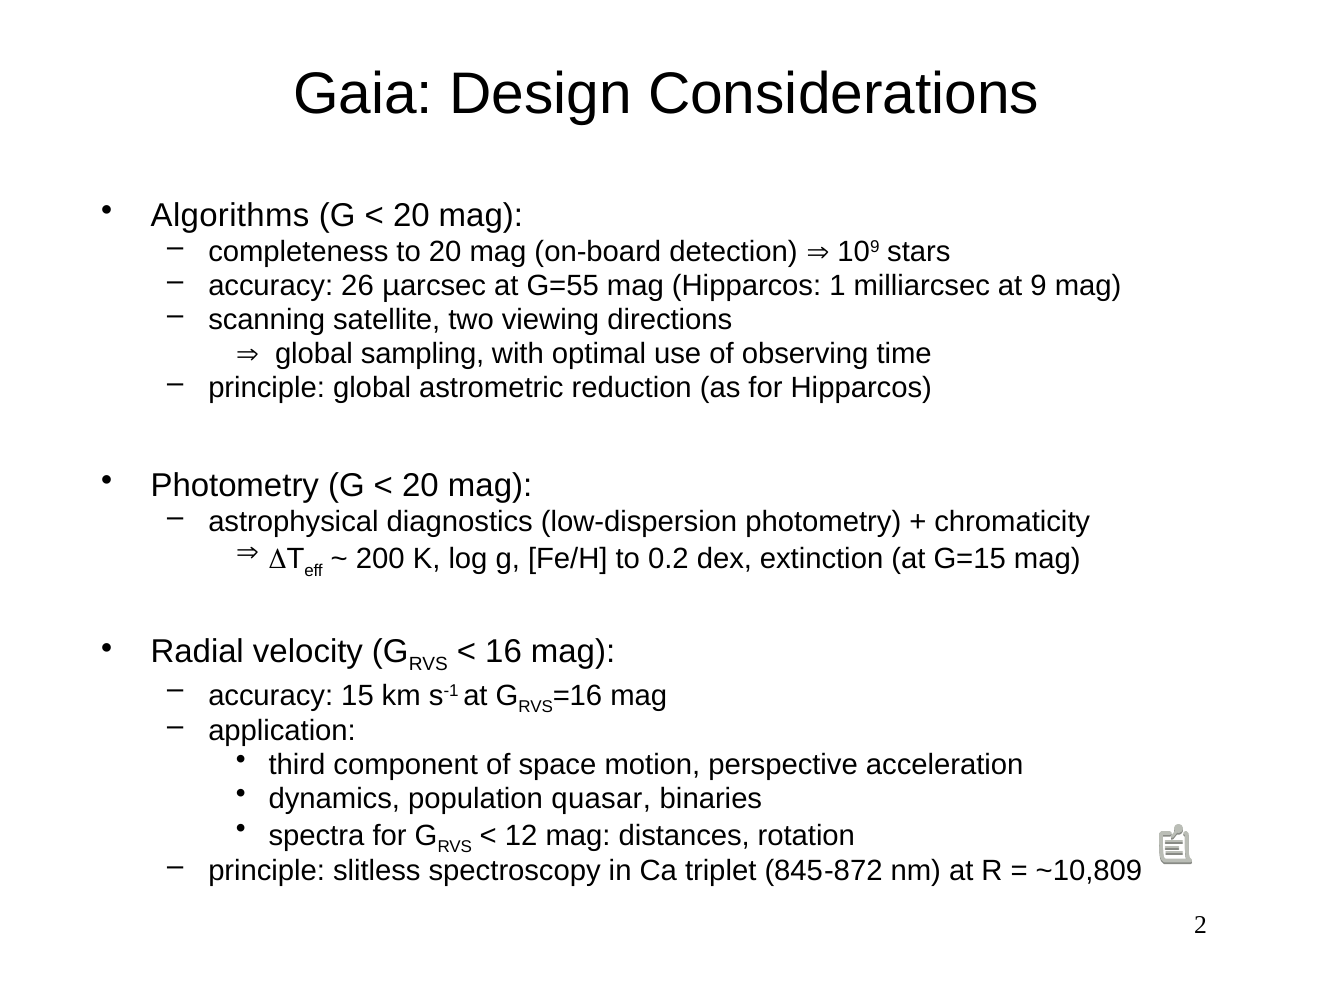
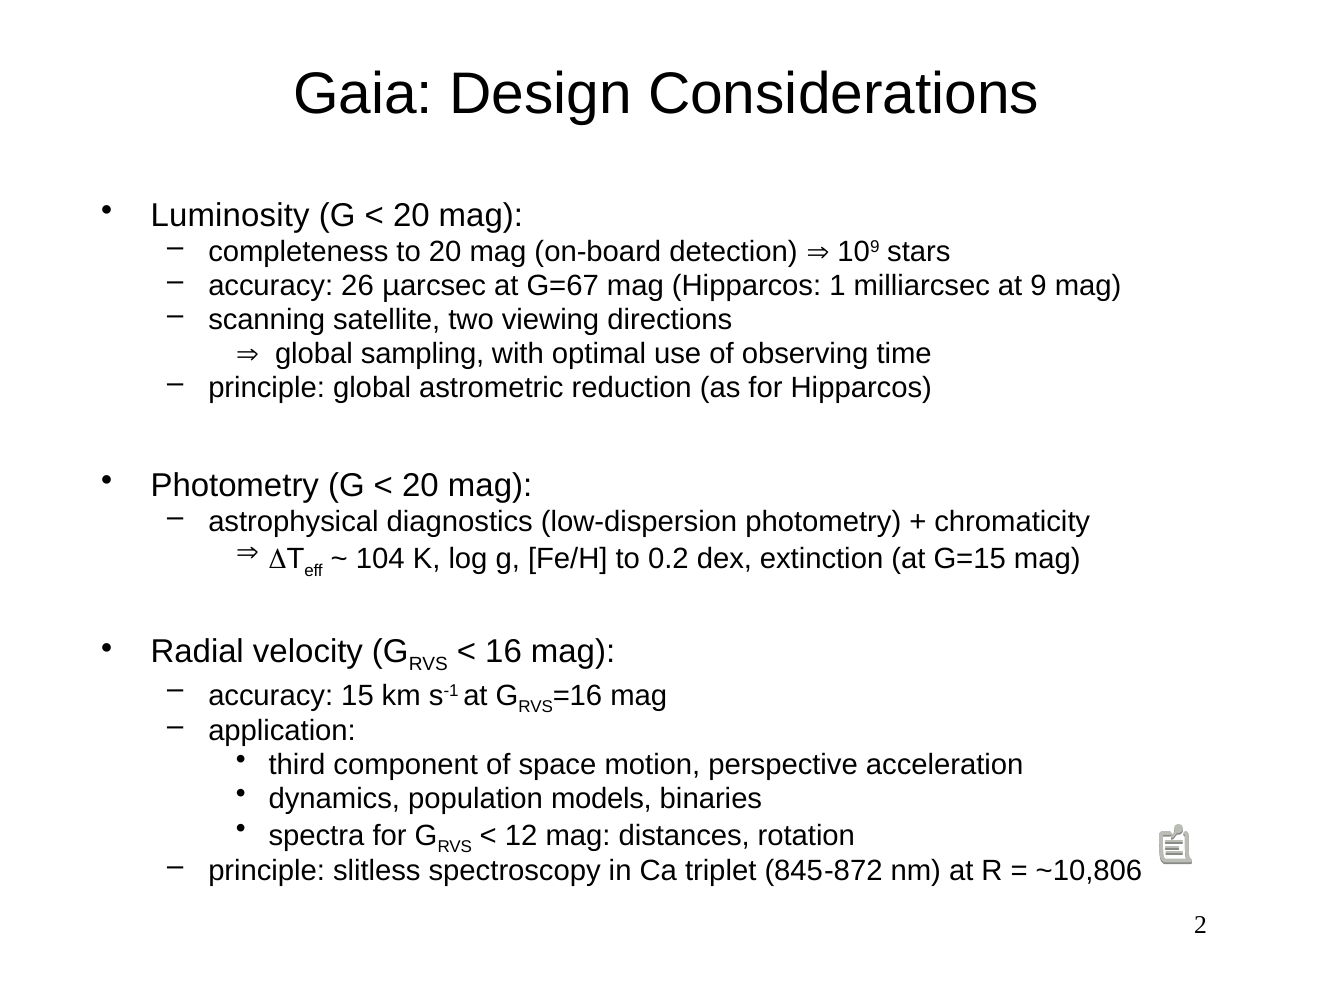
Algorithms: Algorithms -> Luminosity
G=55: G=55 -> G=67
200: 200 -> 104
quasar: quasar -> models
~10,809: ~10,809 -> ~10,806
